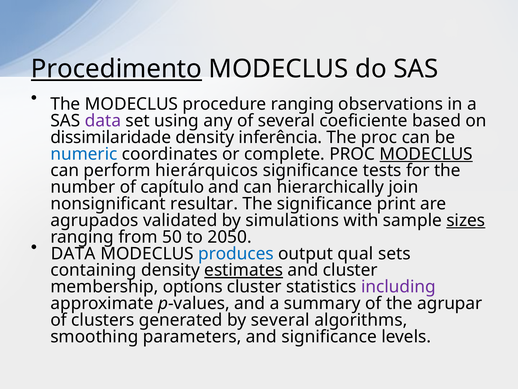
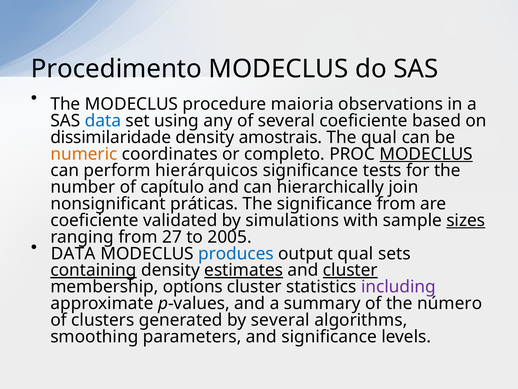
Procedimento underline: present -> none
procedure ranging: ranging -> maioria
data at (103, 121) colour: purple -> blue
inferência: inferência -> amostrais
The proc: proc -> qual
numeric colour: blue -> orange
complete: complete -> completo
resultar: resultar -> práticas
significance print: print -> from
agrupados at (95, 220): agrupados -> coeficiente
50: 50 -> 27
2050: 2050 -> 2005
containing underline: none -> present
cluster at (350, 270) underline: none -> present
agrupar: agrupar -> número
